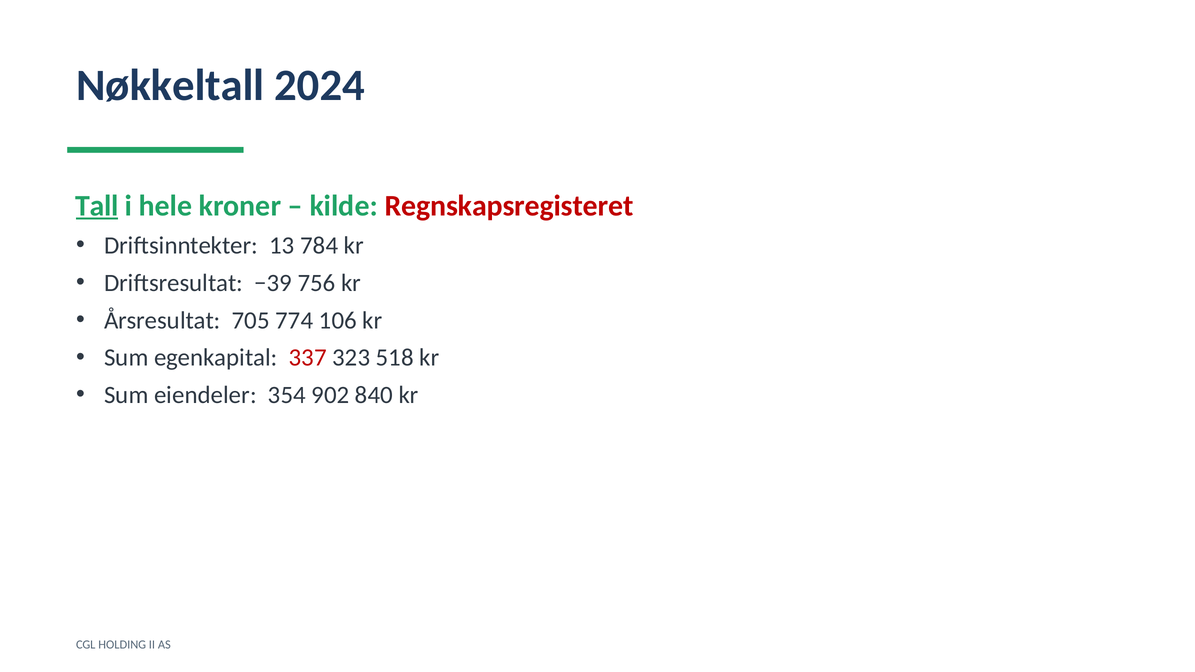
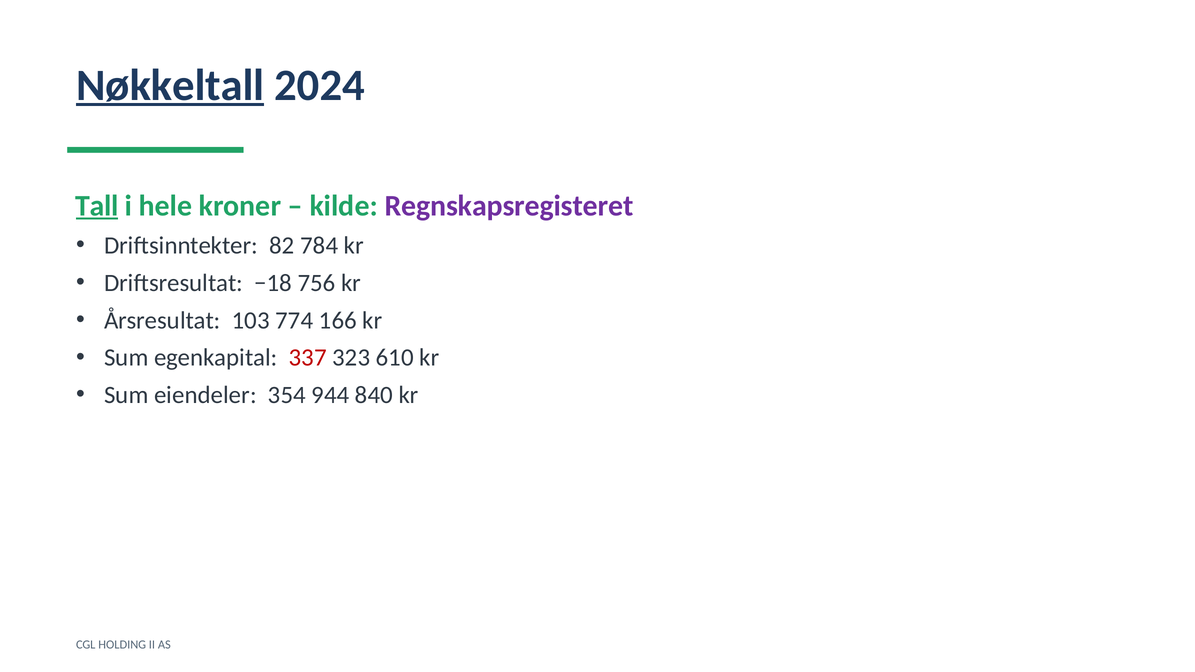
Nøkkeltall underline: none -> present
Regnskapsregisteret colour: red -> purple
13: 13 -> 82
−39: −39 -> −18
705: 705 -> 103
106: 106 -> 166
518: 518 -> 610
902: 902 -> 944
